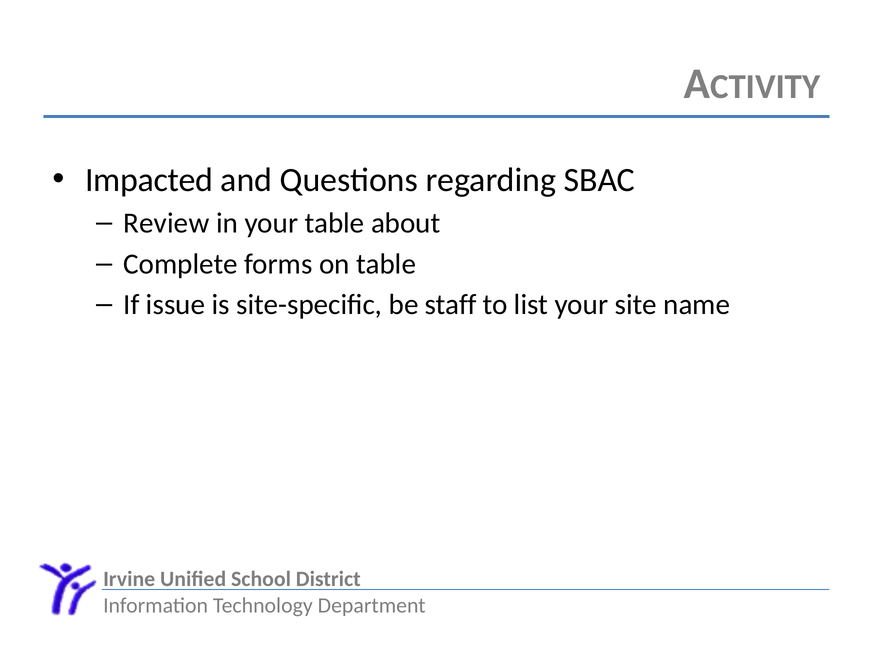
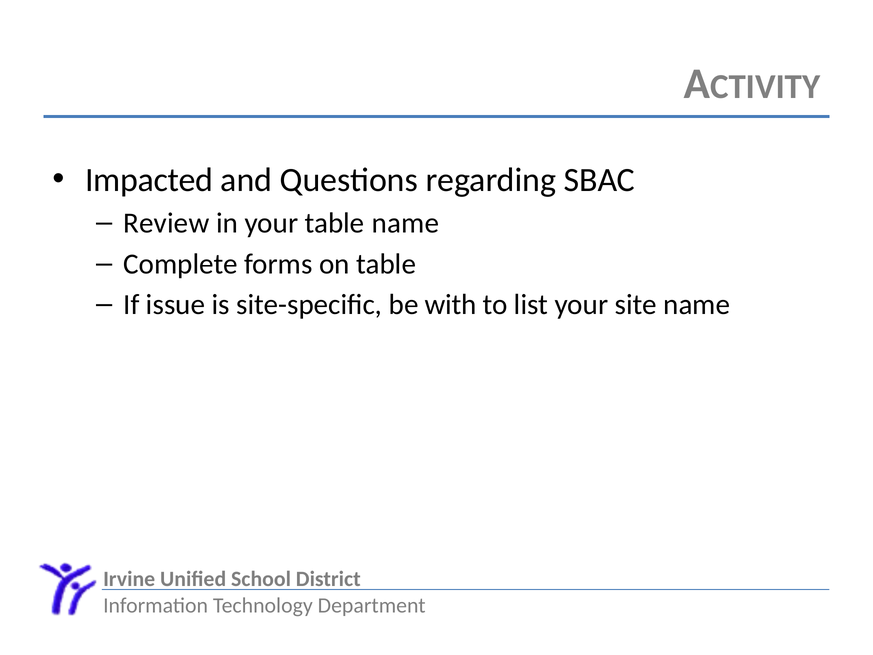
table about: about -> name
staff: staff -> with
